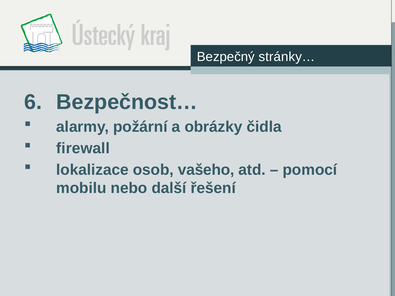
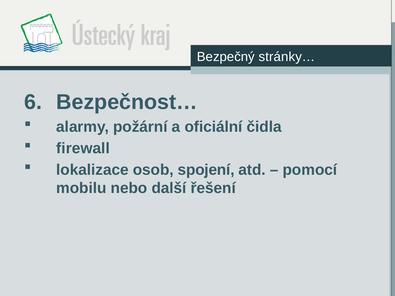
obrázky: obrázky -> oficiální
vašeho: vašeho -> spojení
